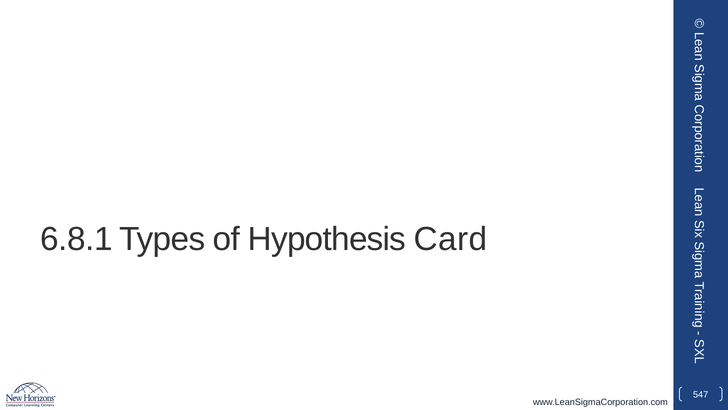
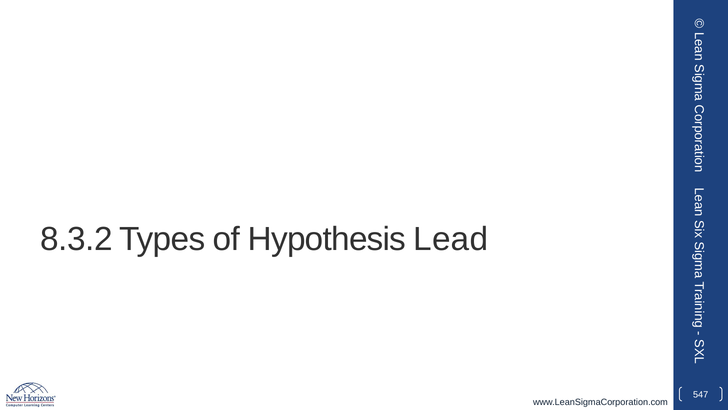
6.8.1: 6.8.1 -> 8.3.2
Card: Card -> Lead
